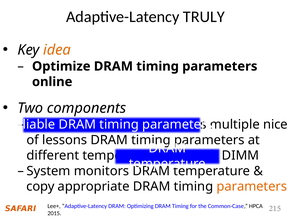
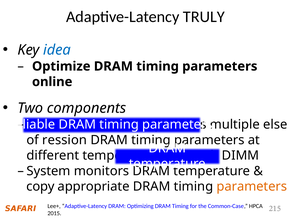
idea colour: orange -> blue
nice: nice -> else
lessons: lessons -> ression
